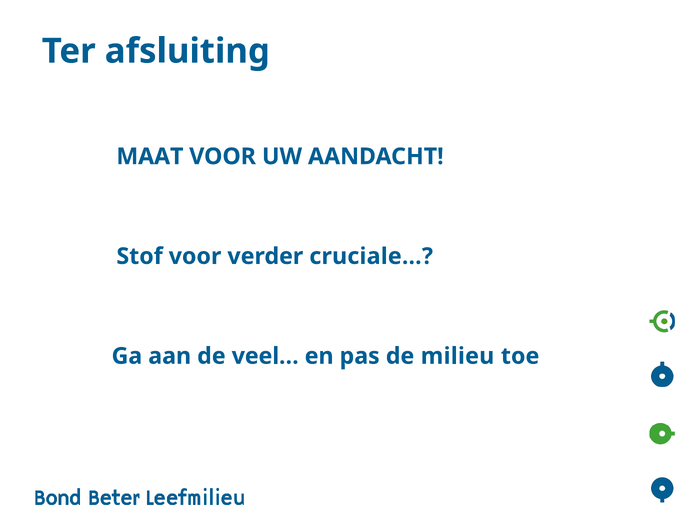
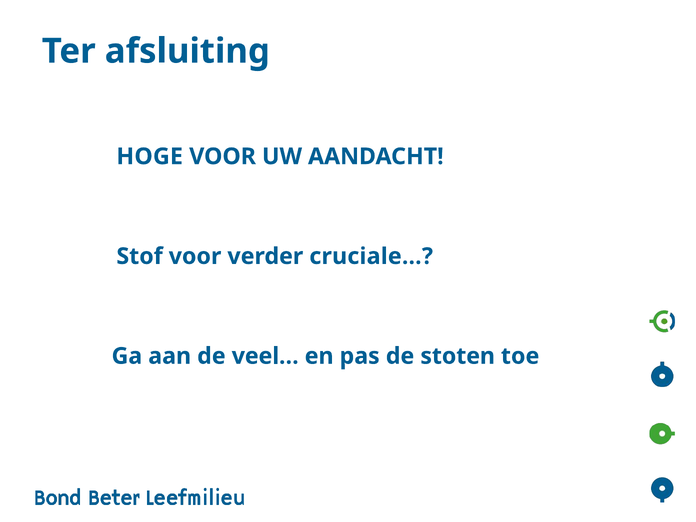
MAAT: MAAT -> HOGE
milieu: milieu -> stoten
